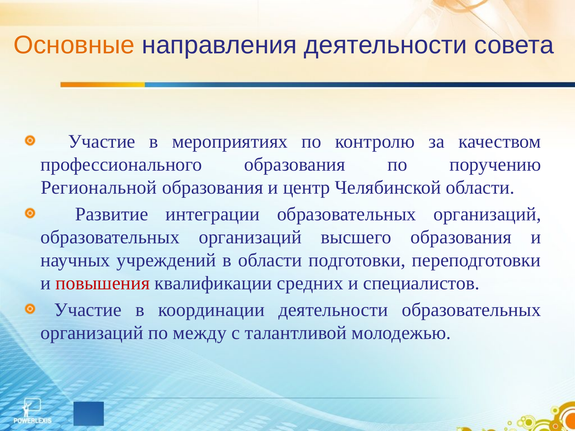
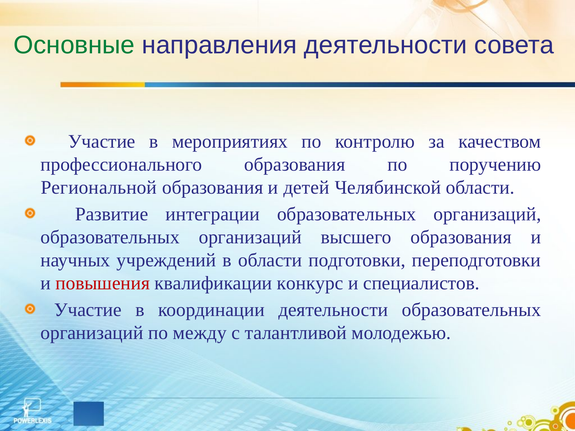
Основные colour: orange -> green
центр: центр -> детей
средних: средних -> конкурс
